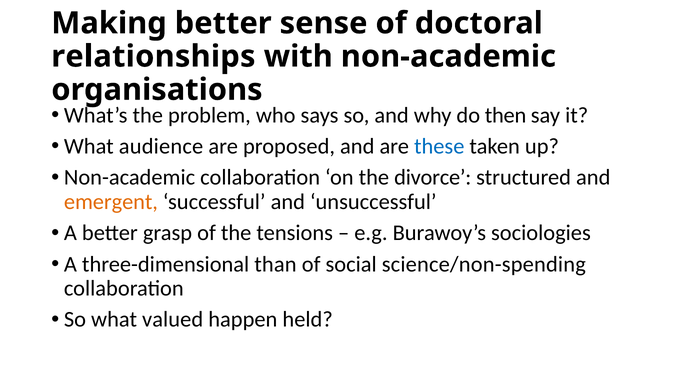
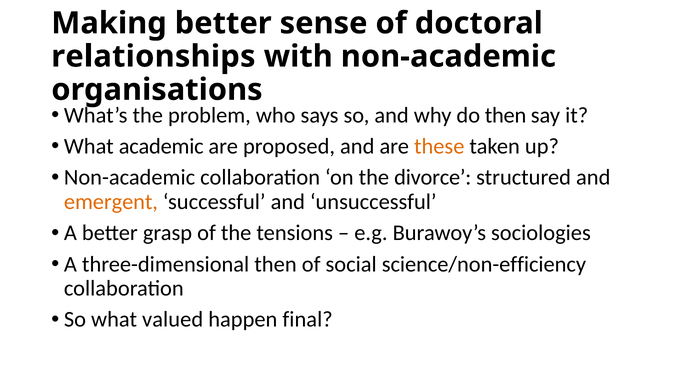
audience: audience -> academic
these colour: blue -> orange
three-dimensional than: than -> then
science/non-spending: science/non-spending -> science/non-efficiency
held: held -> final
